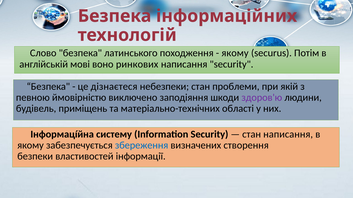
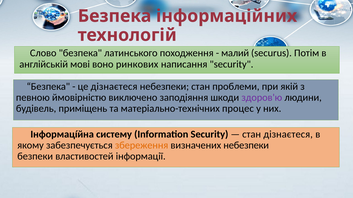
якому at (235, 53): якому -> малий
області: області -> процес
стан написання: написання -> дізнаєтеся
збереження colour: blue -> orange
визначених створення: створення -> небезпеки
